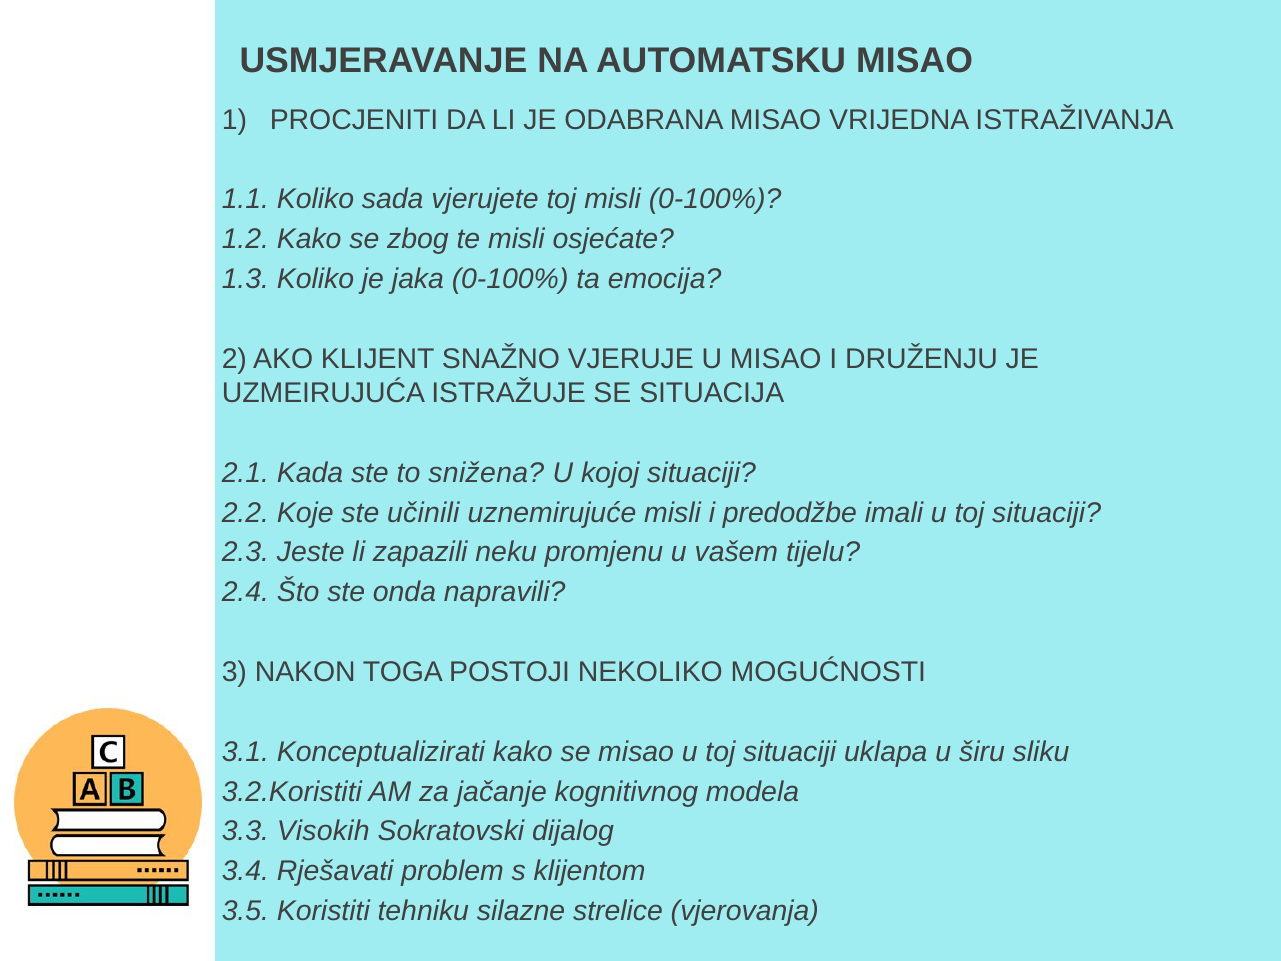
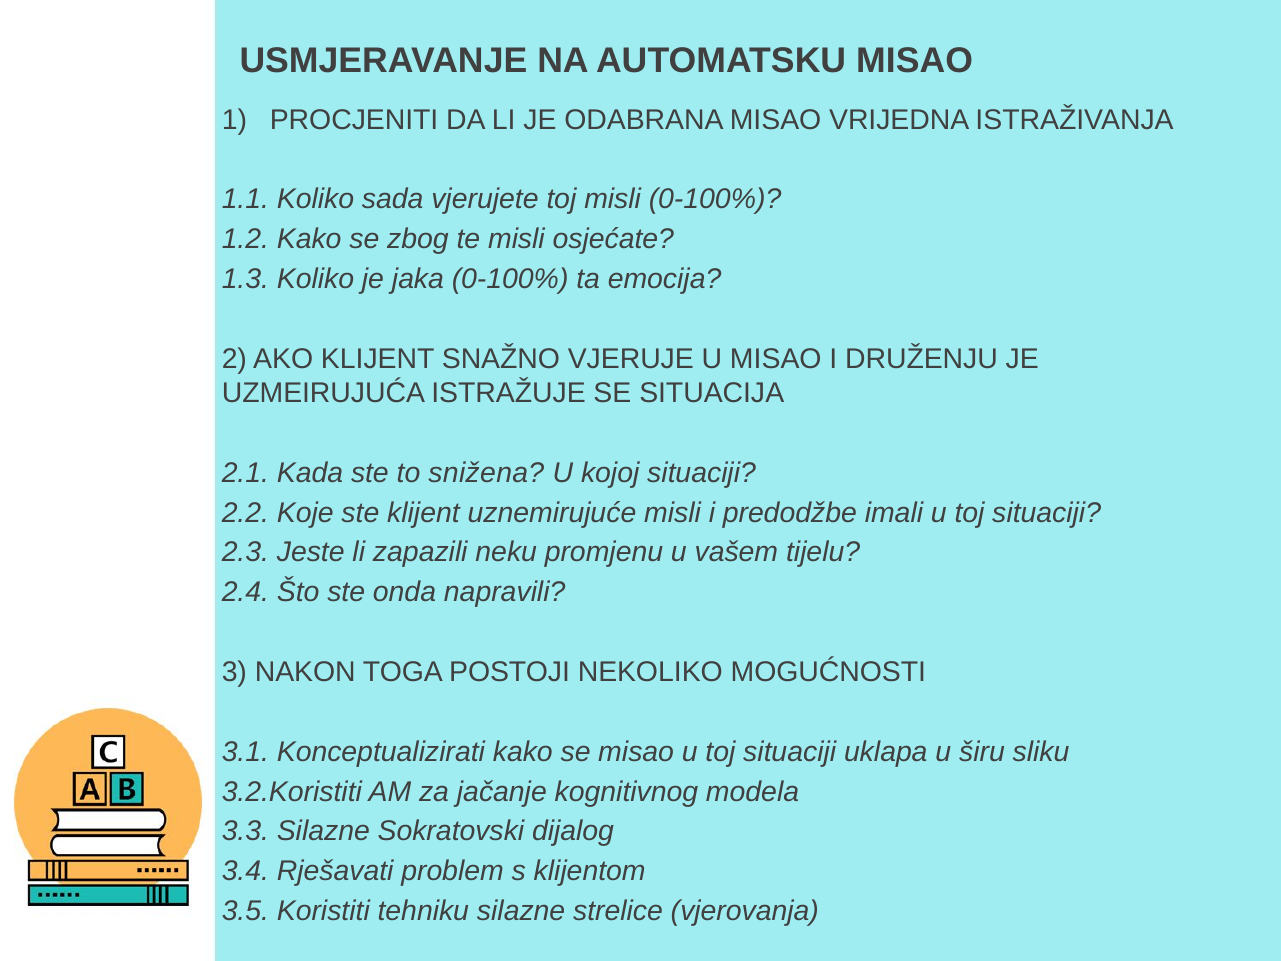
ste učinili: učinili -> klijent
3.3 Visokih: Visokih -> Silazne
